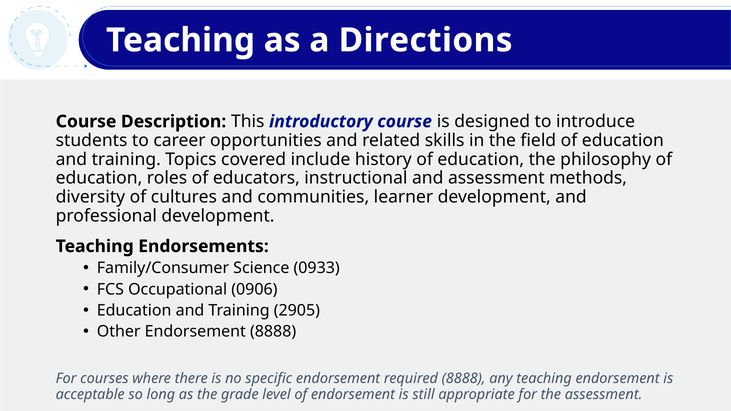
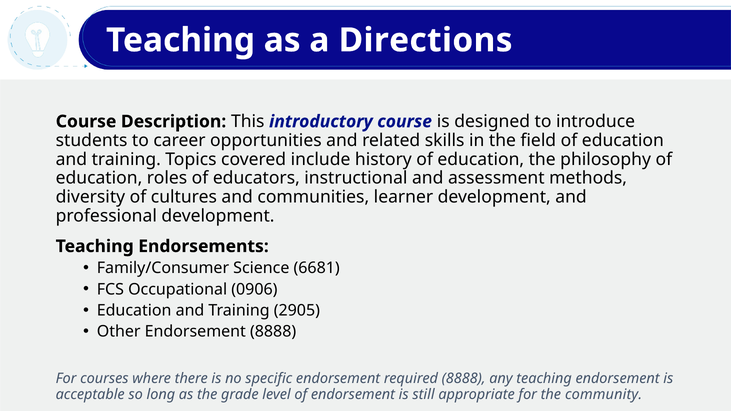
0933: 0933 -> 6681
the assessment: assessment -> community
